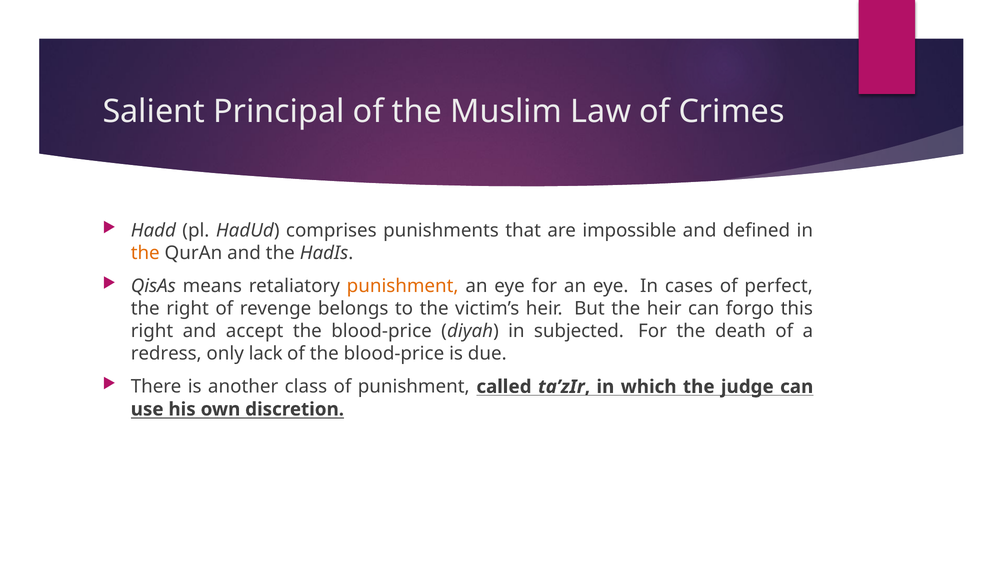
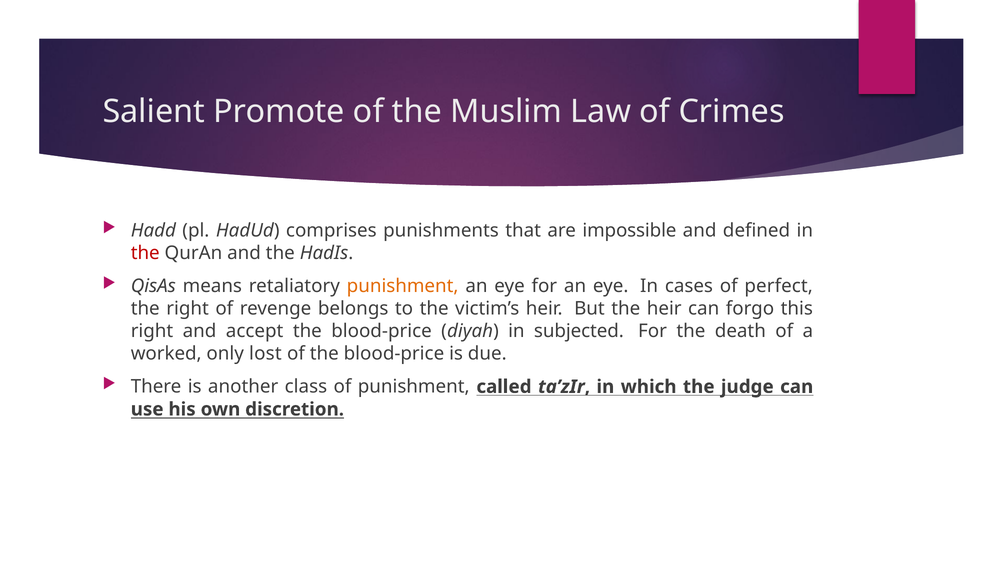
Principal: Principal -> Promote
the at (145, 253) colour: orange -> red
redress: redress -> worked
lack: lack -> lost
